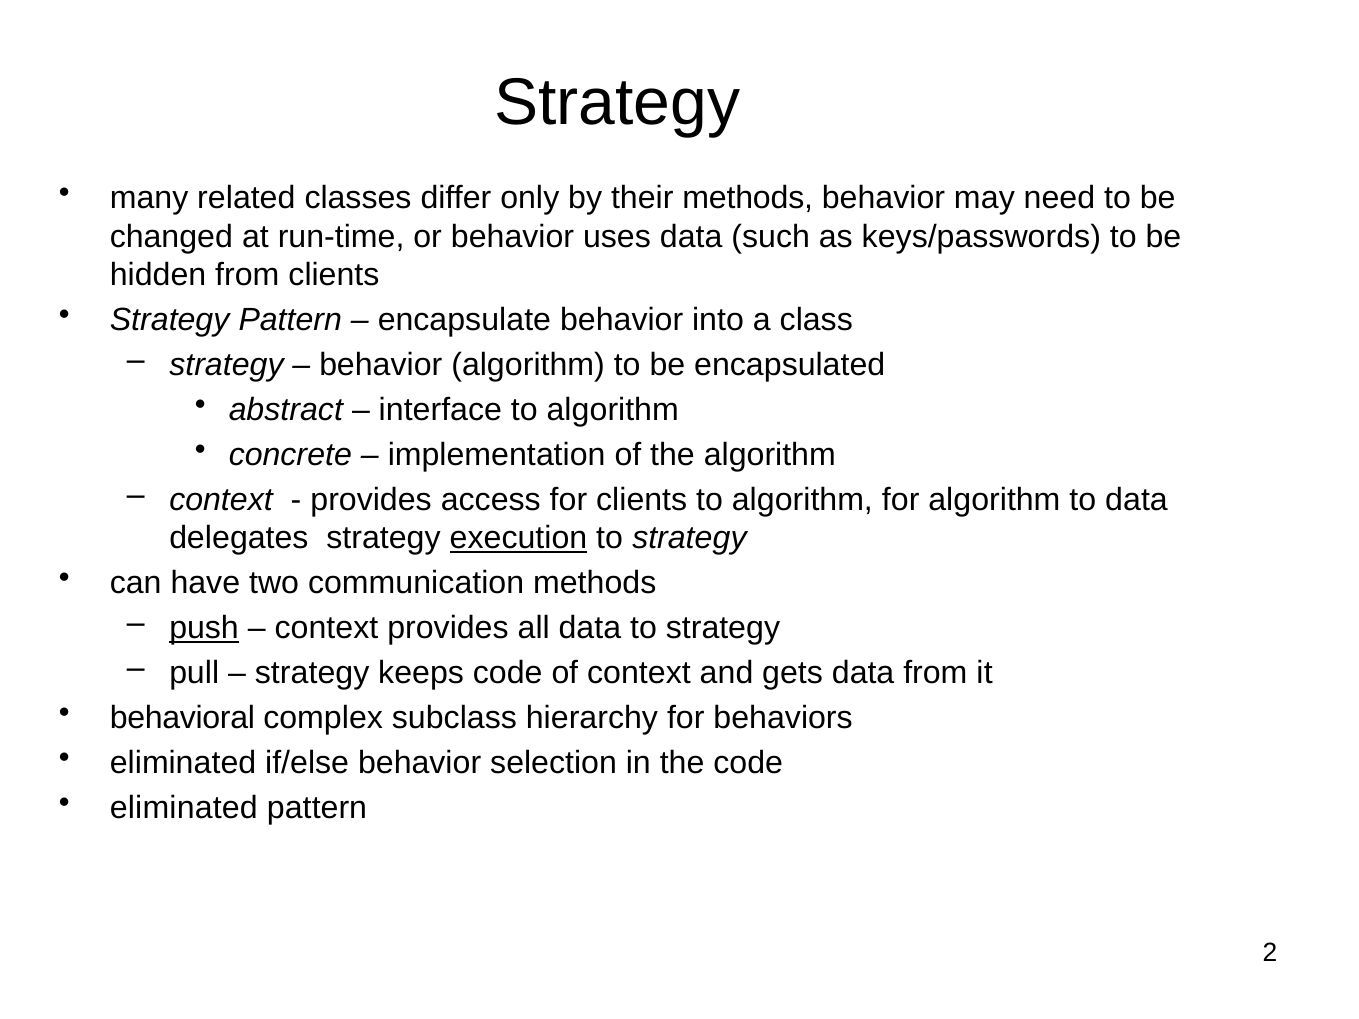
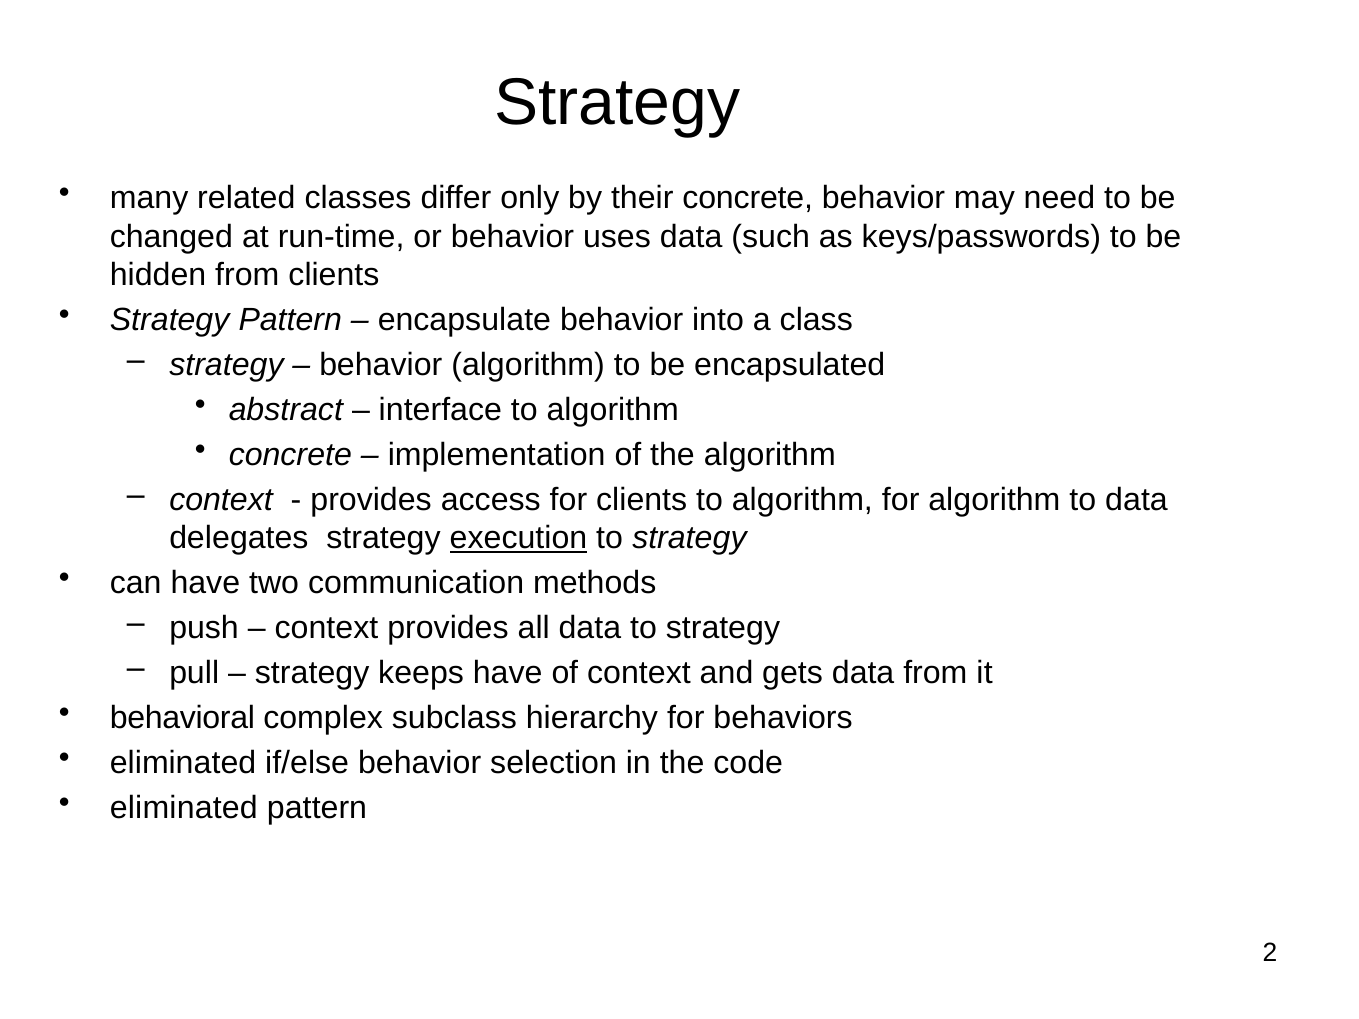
their methods: methods -> concrete
push underline: present -> none
keeps code: code -> have
